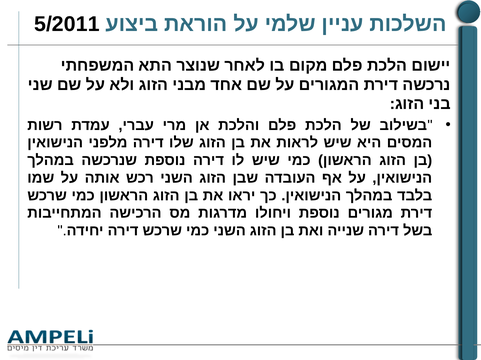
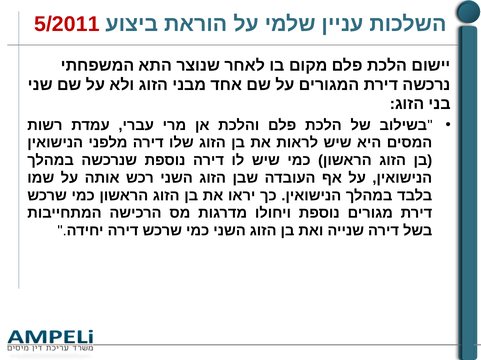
5/2011 colour: black -> red
